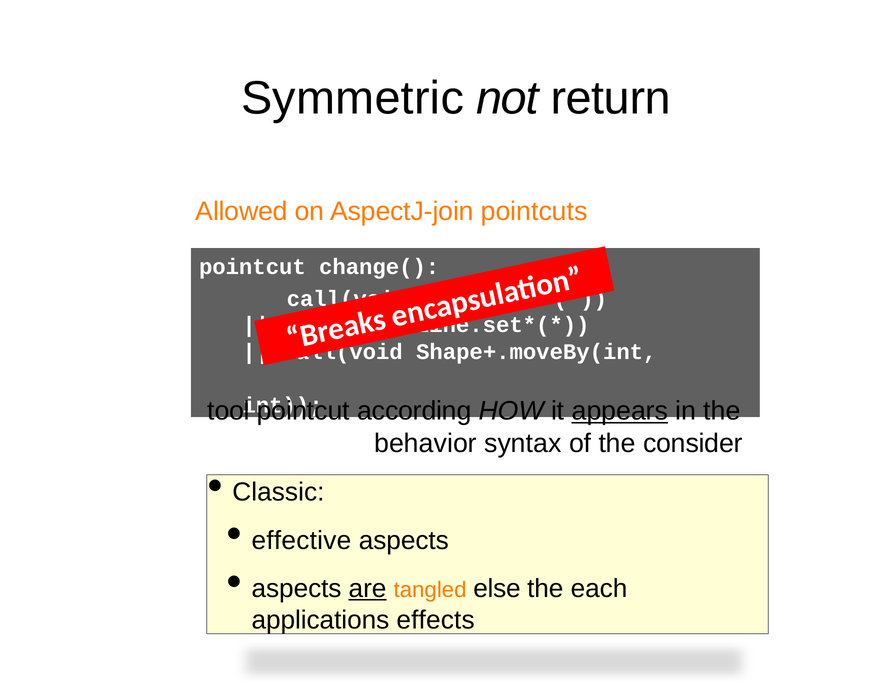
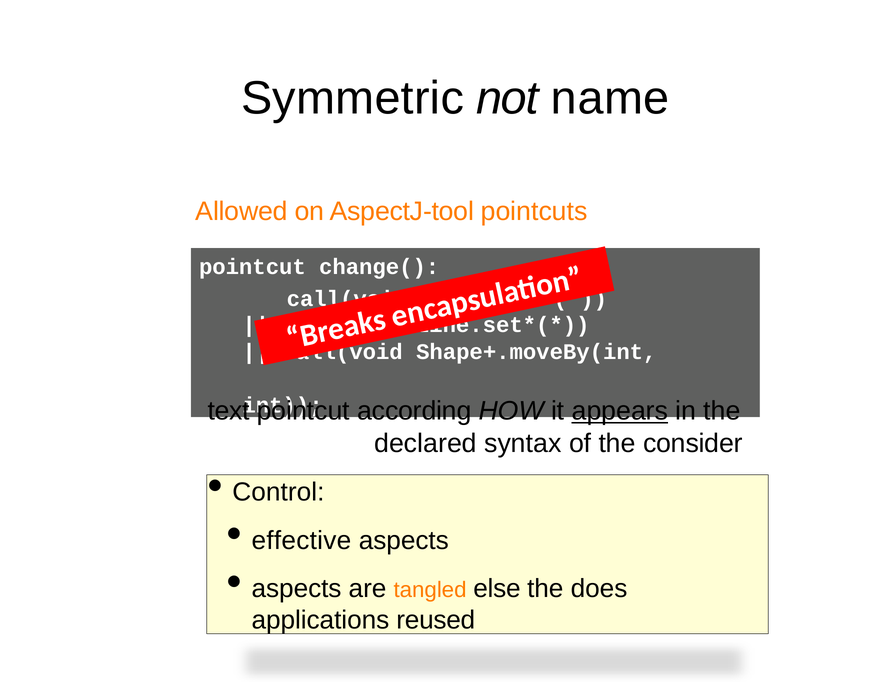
return: return -> name
AspectJ-join: AspectJ-join -> AspectJ-tool
tool: tool -> text
behavior: behavior -> declared
Classic: Classic -> Control
are underline: present -> none
each: each -> does
effects: effects -> reused
